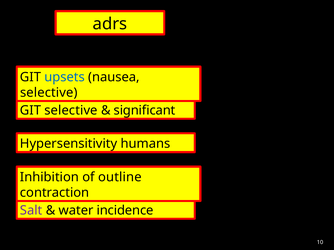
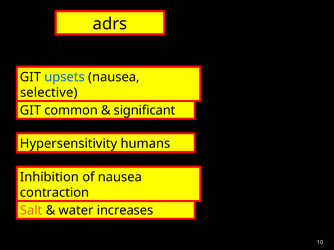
GIT selective: selective -> common
of outline: outline -> nausea
Salt colour: purple -> orange
incidence: incidence -> increases
